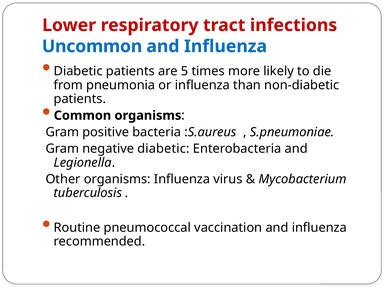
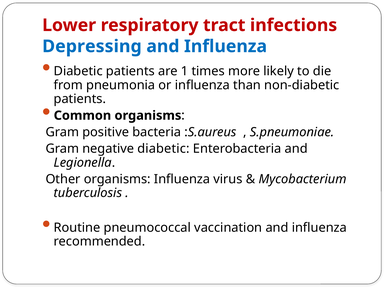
Uncommon: Uncommon -> Depressing
5: 5 -> 1
